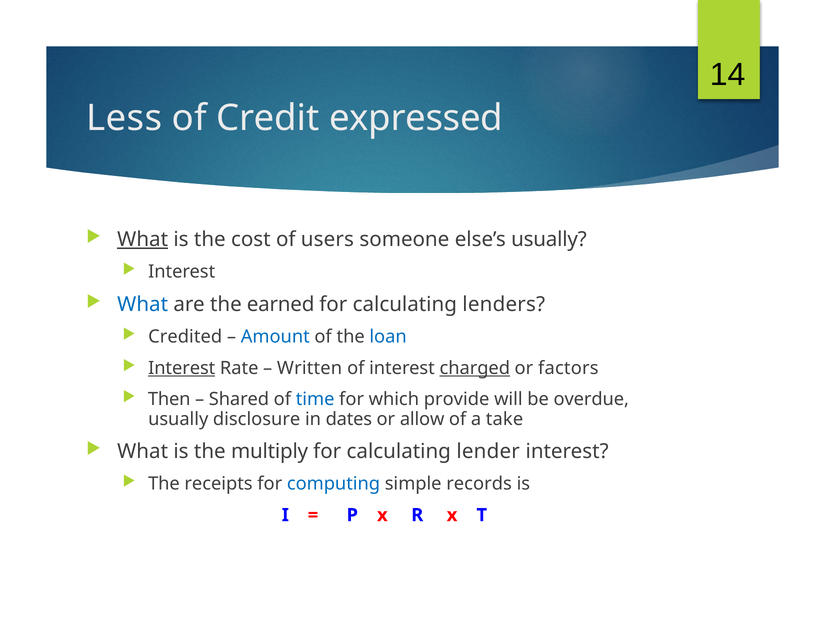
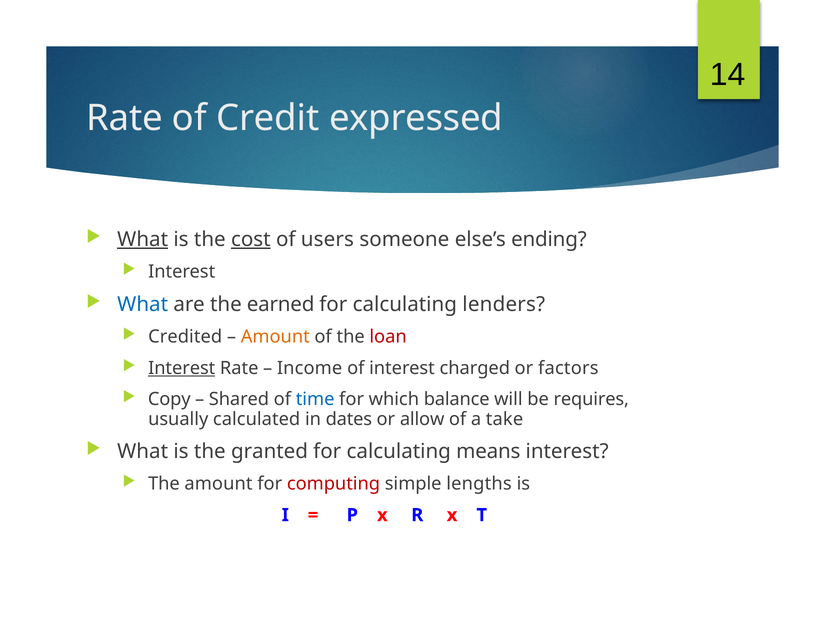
Less at (124, 118): Less -> Rate
cost underline: none -> present
else’s usually: usually -> ending
Amount at (275, 337) colour: blue -> orange
loan colour: blue -> red
Written: Written -> Income
charged underline: present -> none
Then: Then -> Copy
provide: provide -> balance
overdue: overdue -> requires
disclosure: disclosure -> calculated
multiply: multiply -> granted
lender: lender -> means
The receipts: receipts -> amount
computing colour: blue -> red
records: records -> lengths
